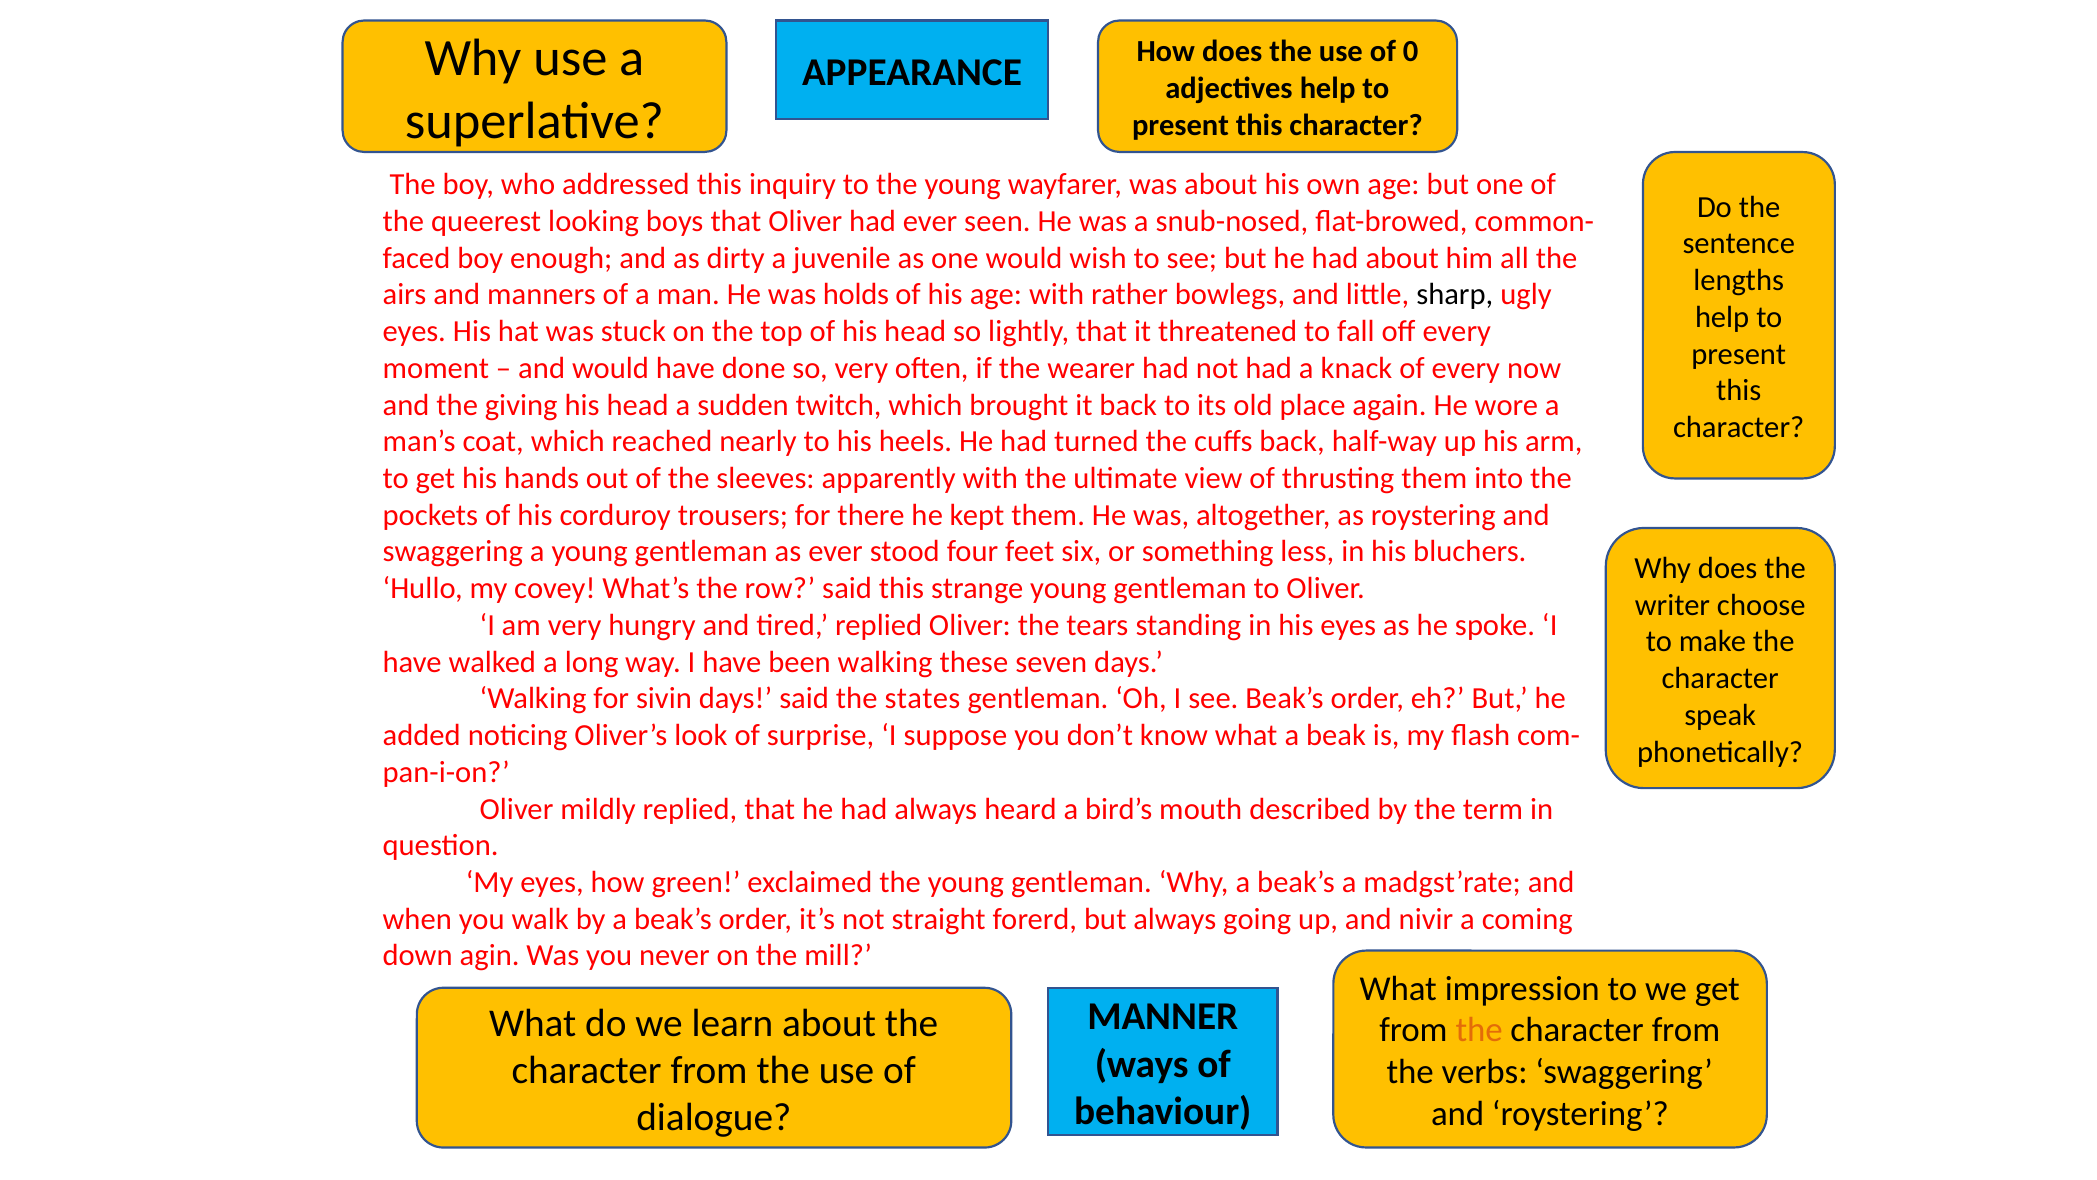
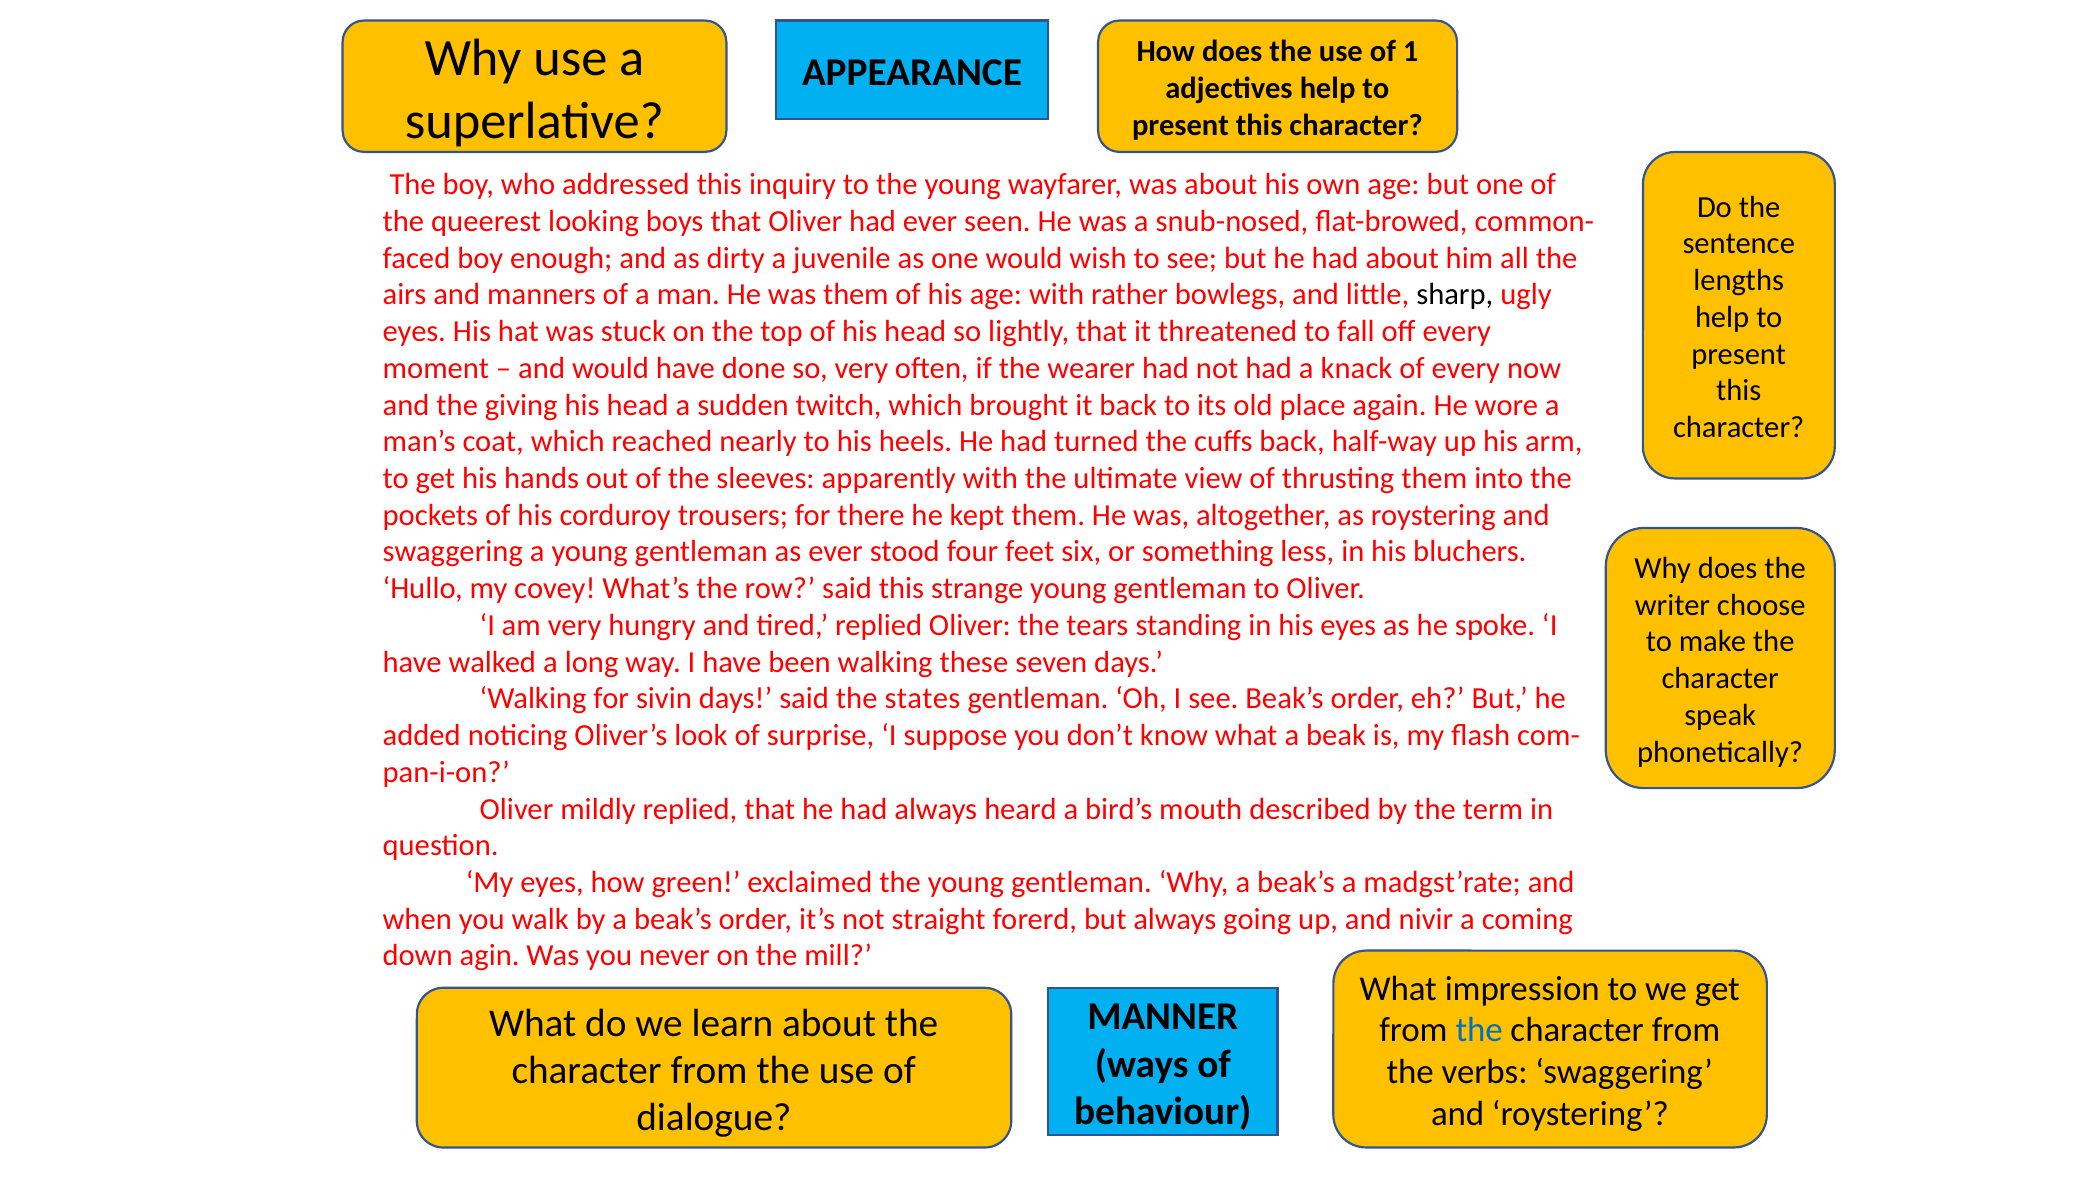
0: 0 -> 1
was holds: holds -> them
the at (1479, 1030) colour: orange -> blue
